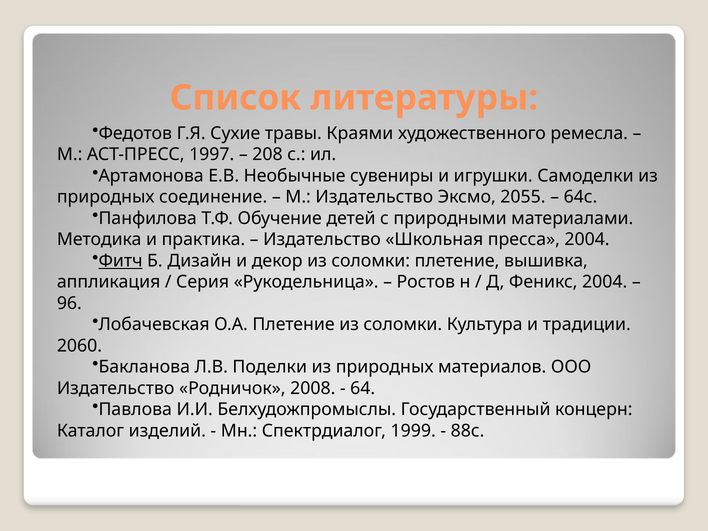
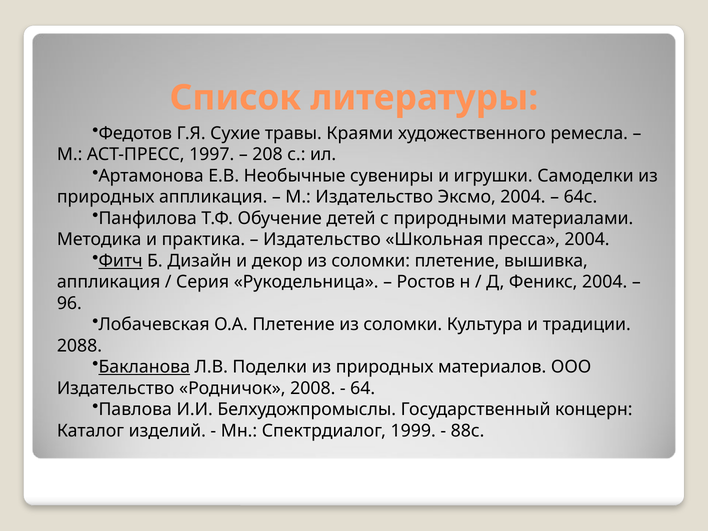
природных соединение: соединение -> аппликация
Эксмо 2055: 2055 -> 2004
2060: 2060 -> 2088
Бакланова underline: none -> present
